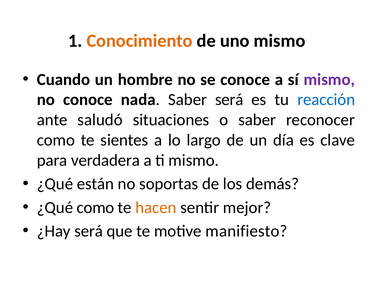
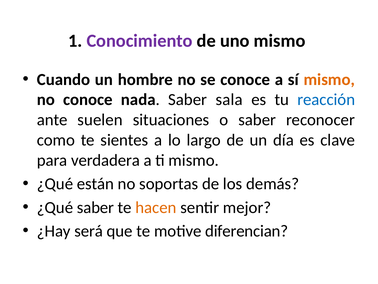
Conocimiento colour: orange -> purple
mismo at (329, 79) colour: purple -> orange
Saber será: será -> sala
saludó: saludó -> suelen
¿Qué como: como -> saber
manifiesto: manifiesto -> diferencian
